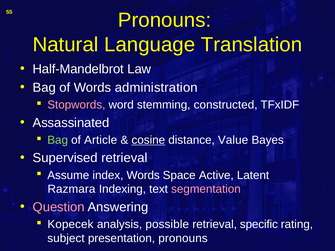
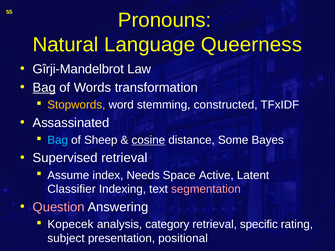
Translation: Translation -> Queerness
Half-Mandelbrot: Half-Mandelbrot -> Gîrji-Mandelbrot
Bag at (44, 88) underline: none -> present
administration: administration -> transformation
Stopwords colour: pink -> yellow
Bag at (58, 140) colour: light green -> light blue
Article: Article -> Sheep
Value: Value -> Some
index Words: Words -> Needs
Razmara: Razmara -> Classifier
possible: possible -> category
presentation pronouns: pronouns -> positional
